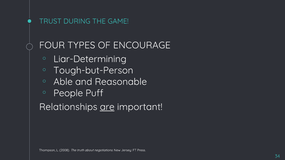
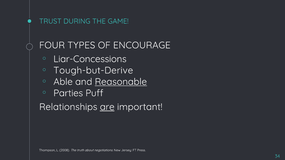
Liar-Determining: Liar-Determining -> Liar-Concessions
Tough-but-Person: Tough-but-Person -> Tough-but-Derive
Reasonable underline: none -> present
People: People -> Parties
